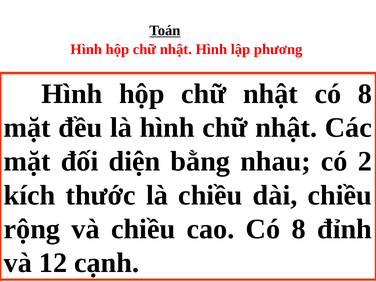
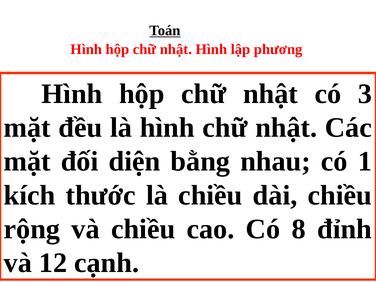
nhật có 8: 8 -> 3
2: 2 -> 1
